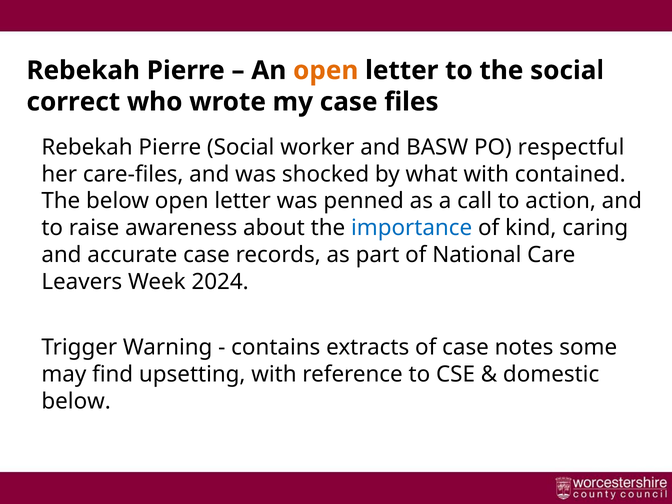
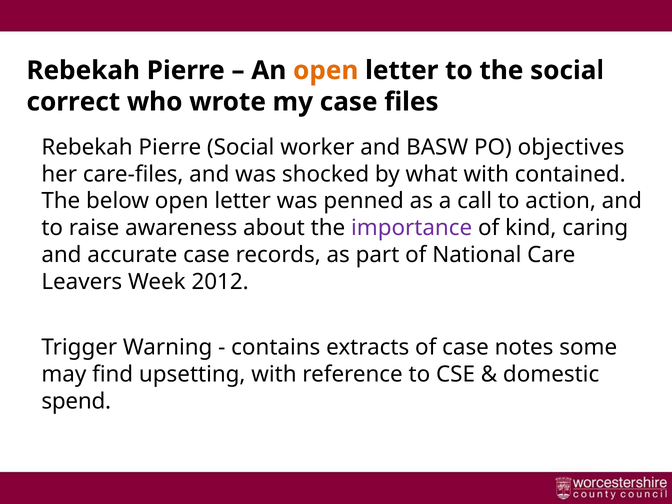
respectful: respectful -> objectives
importance colour: blue -> purple
2024: 2024 -> 2012
below at (76, 401): below -> spend
